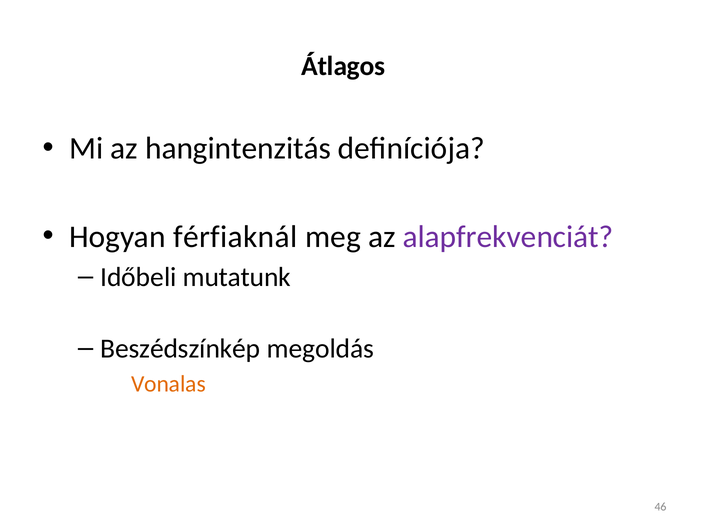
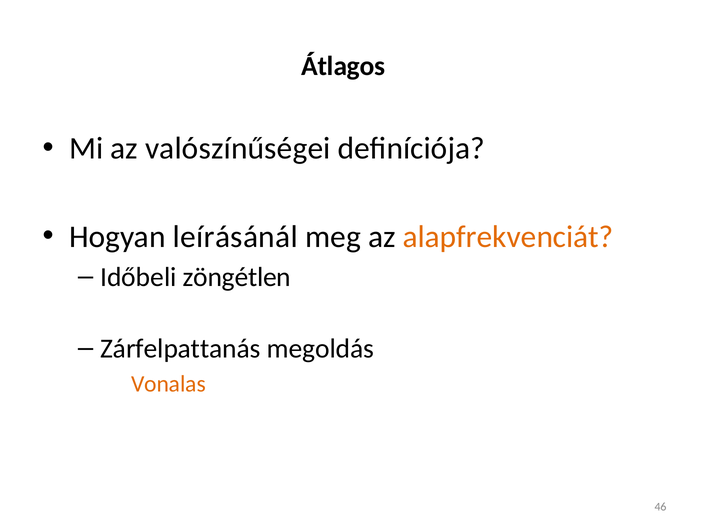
hangintenzitás: hangintenzitás -> valószínűségei
férfiaknál: férfiaknál -> leírásánál
alapfrekvenciát colour: purple -> orange
mutatunk: mutatunk -> zöngétlen
Beszédszínkép: Beszédszínkép -> Zárfelpattanás
